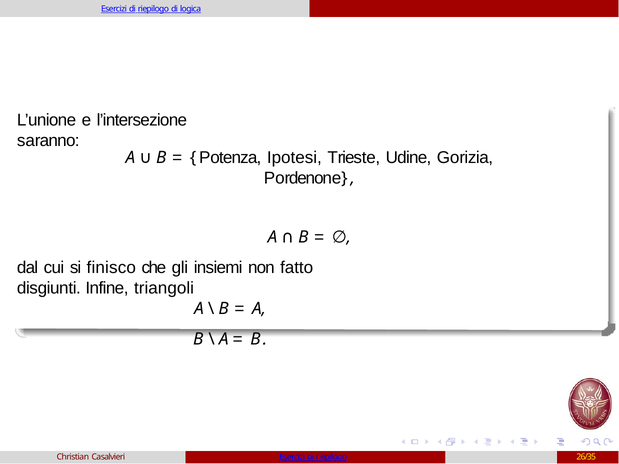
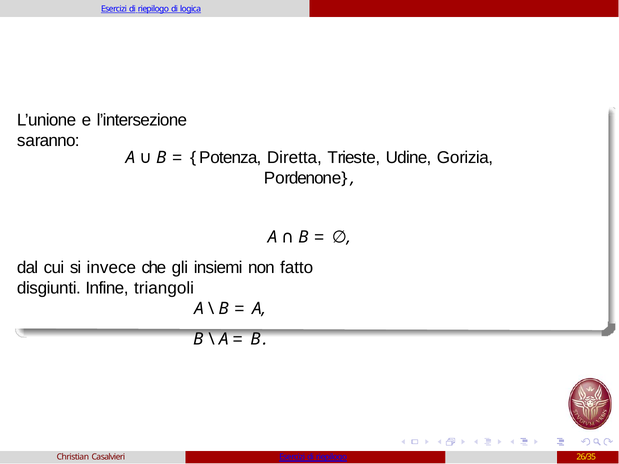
Ipotesi: Ipotesi -> Diretta
finisco: finisco -> invece
